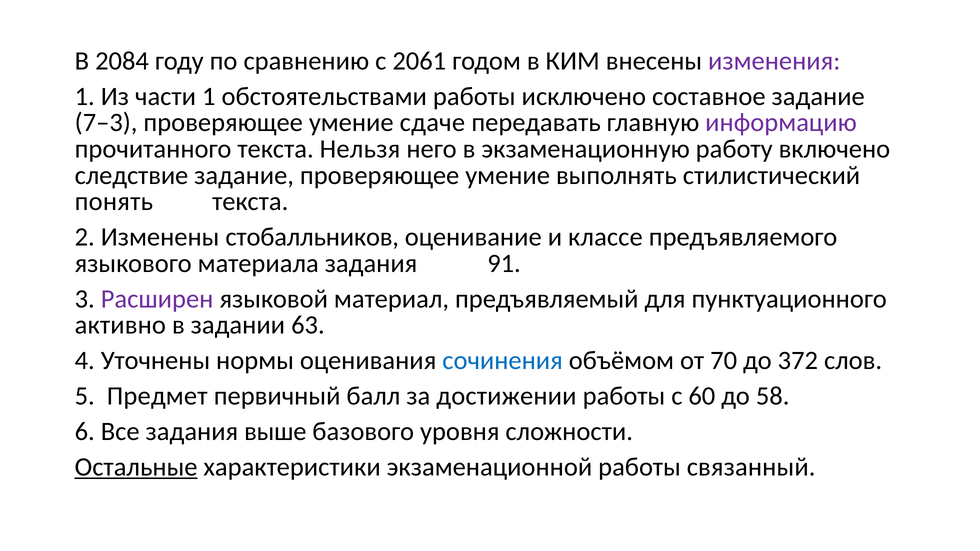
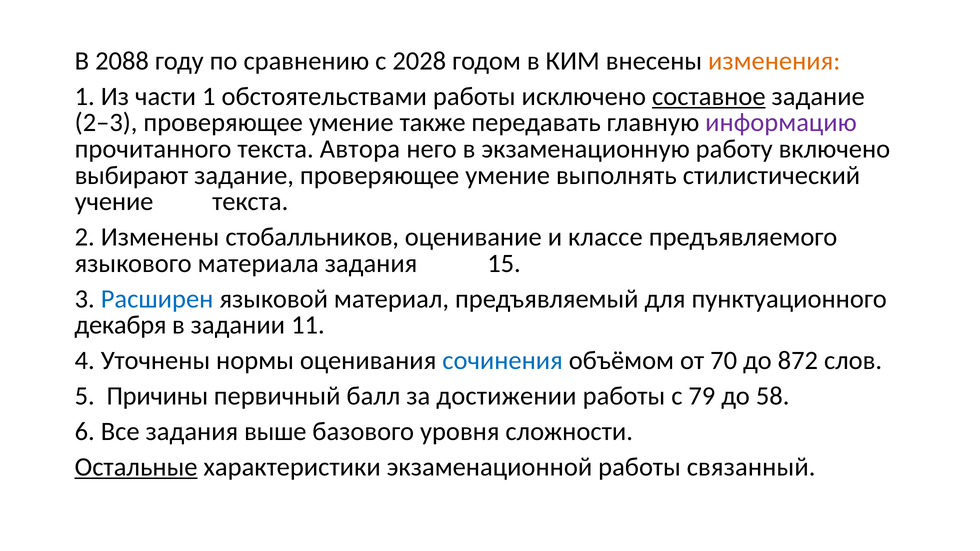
2084: 2084 -> 2088
2061: 2061 -> 2028
изменения colour: purple -> orange
составное underline: none -> present
7–3: 7–3 -> 2–3
сдаче: сдаче -> также
Нельзя: Нельзя -> Автора
следствие: следствие -> выбирают
понять: понять -> учение
91: 91 -> 15
Расширен colour: purple -> blue
активно: активно -> декабря
63: 63 -> 11
372: 372 -> 872
Предмет: Предмет -> Причины
60: 60 -> 79
